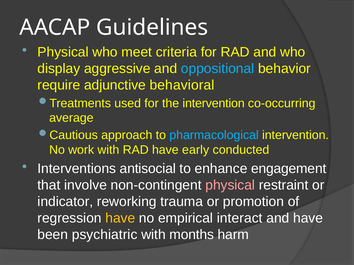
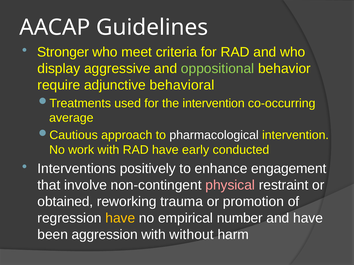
Physical at (63, 52): Physical -> Stronger
oppositional colour: light blue -> light green
pharmacological colour: light blue -> white
antisocial: antisocial -> positively
indicator: indicator -> obtained
interact: interact -> number
psychiatric: psychiatric -> aggression
months: months -> without
